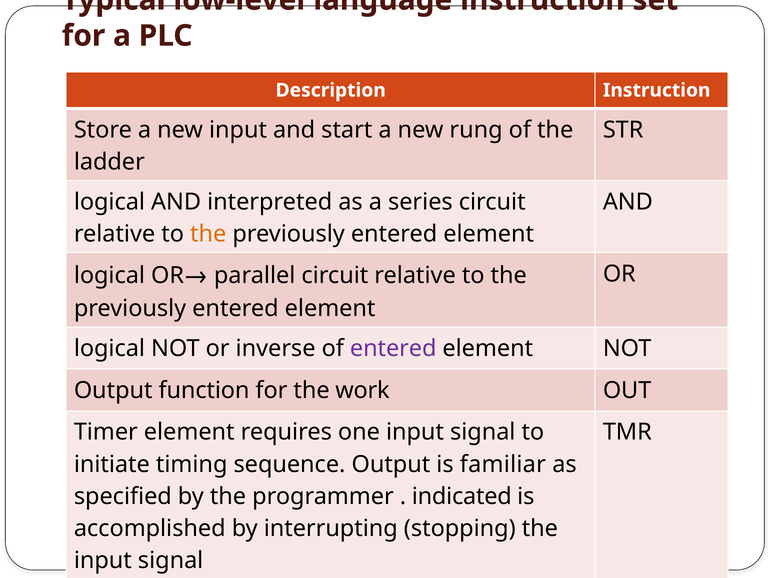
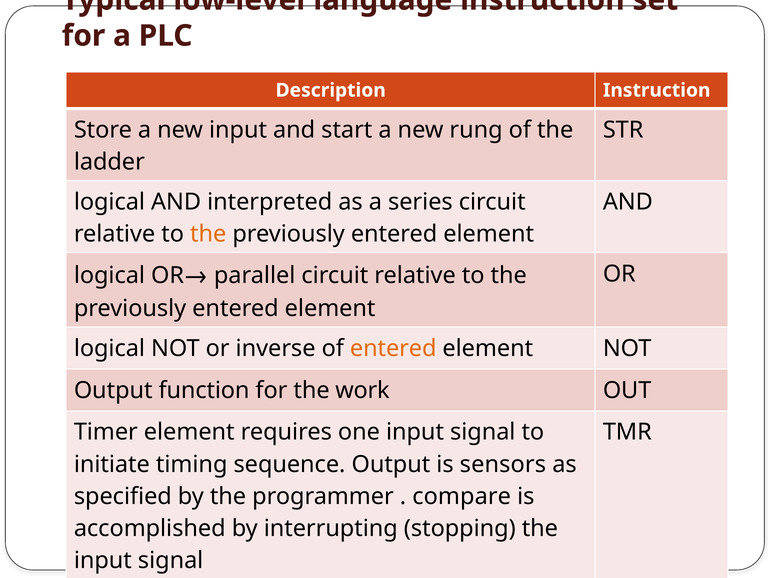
entered at (393, 348) colour: purple -> orange
familiar: familiar -> sensors
indicated: indicated -> compare
